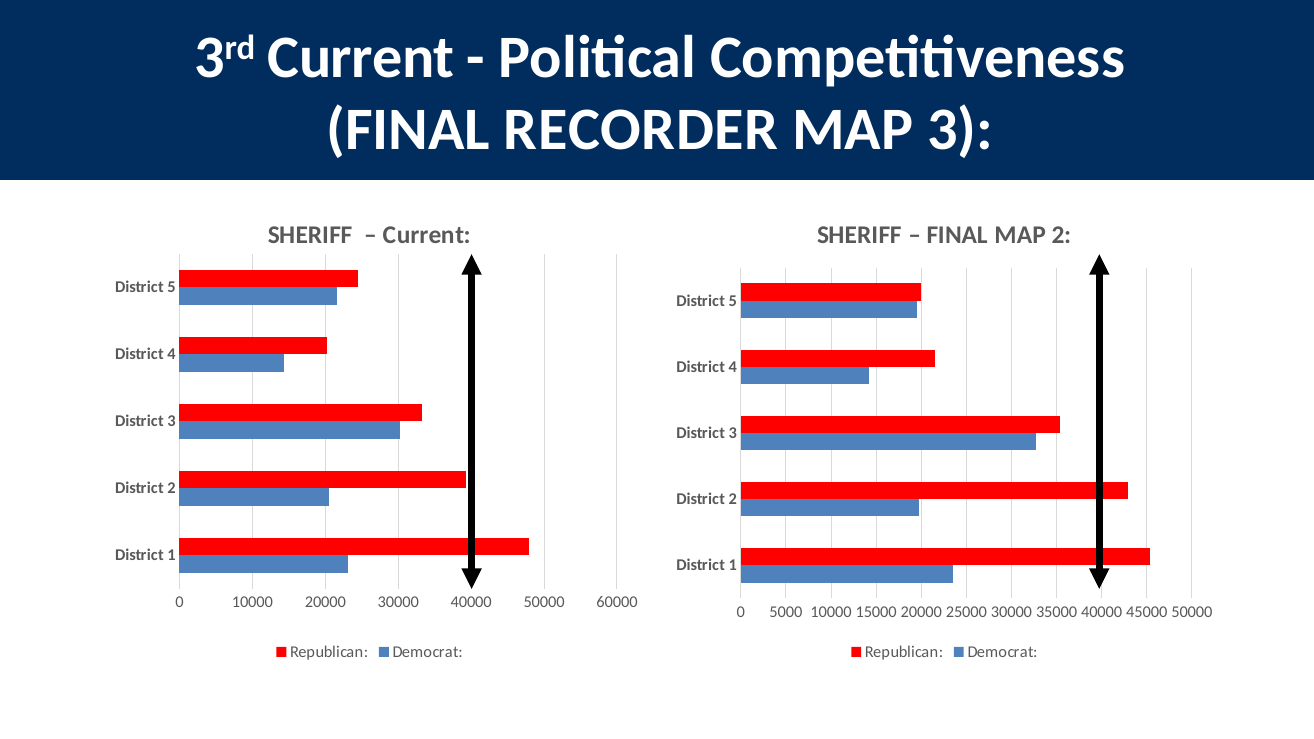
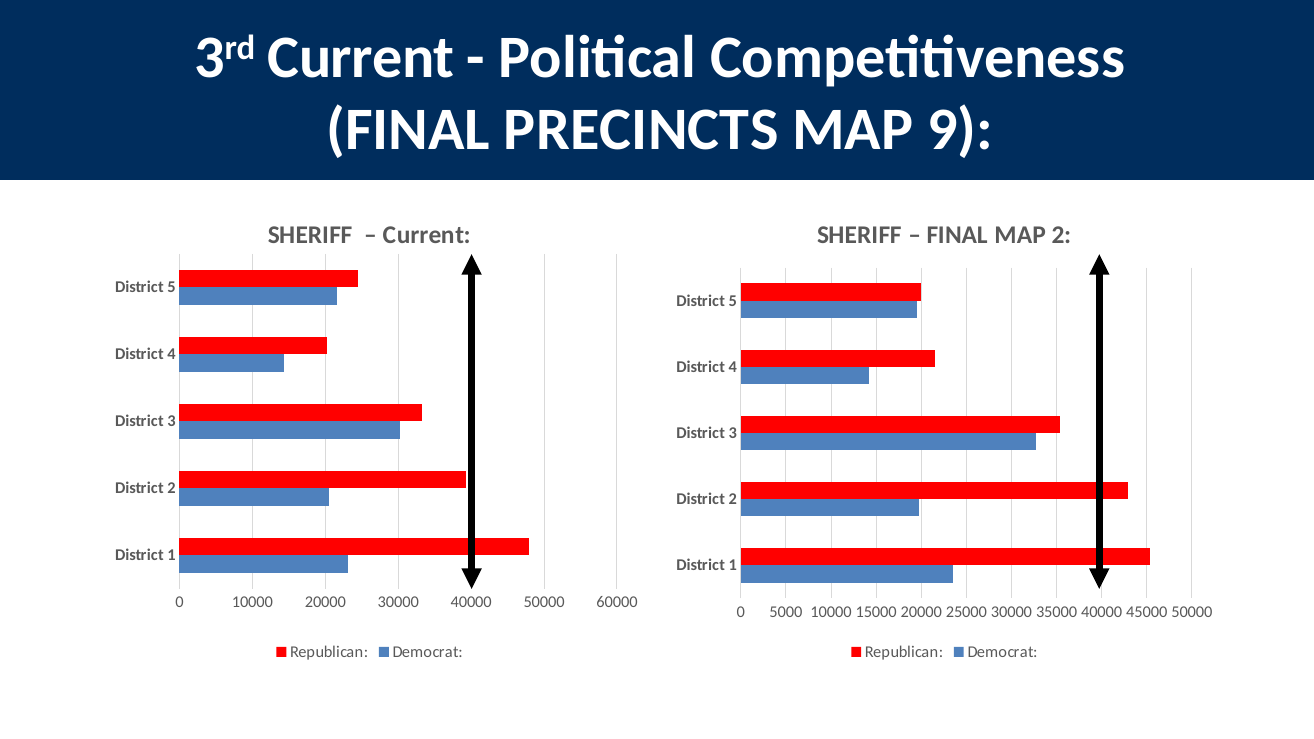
RECORDER: RECORDER -> PRECINCTS
MAP 3: 3 -> 9
